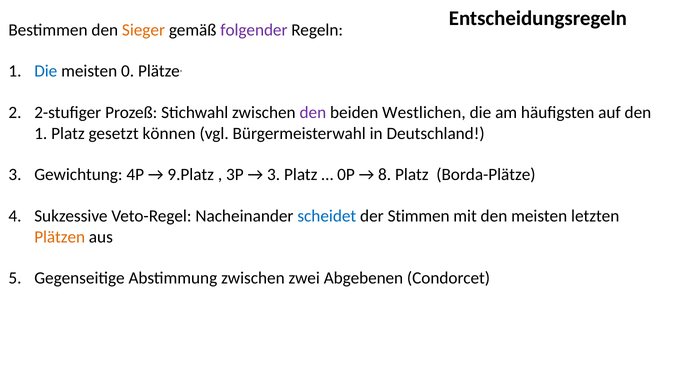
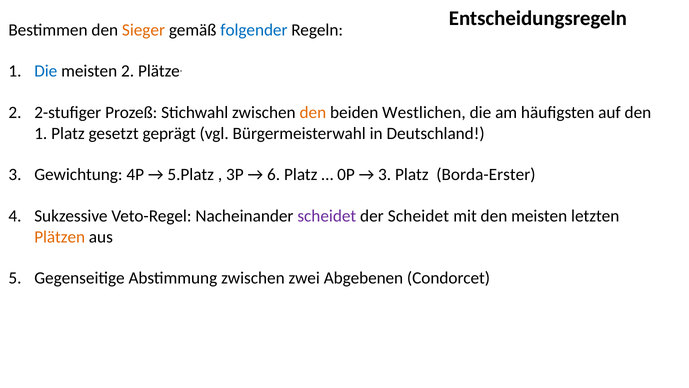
folgender colour: purple -> blue
meisten 0: 0 -> 2
den at (313, 113) colour: purple -> orange
können: können -> geprägt
9.Platz: 9.Platz -> 5.Platz
3 at (274, 175): 3 -> 6
8 at (385, 175): 8 -> 3
Borda-Plätze: Borda-Plätze -> Borda-Erster
scheidet at (327, 216) colour: blue -> purple
der Stimmen: Stimmen -> Scheidet
